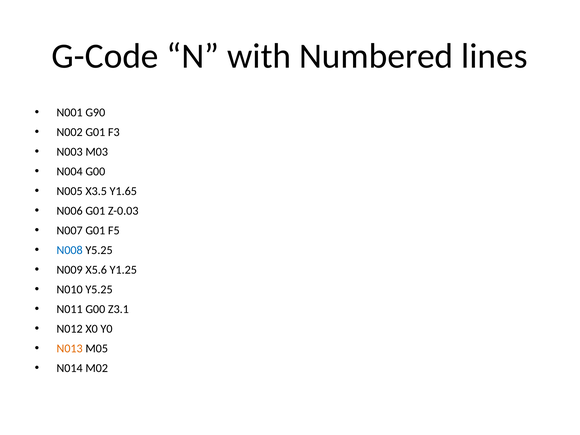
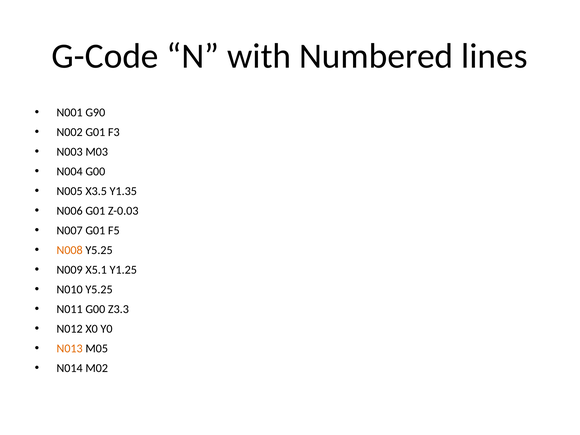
Y1.65: Y1.65 -> Y1.35
N008 colour: blue -> orange
X5.6: X5.6 -> X5.1
Z3.1: Z3.1 -> Z3.3
